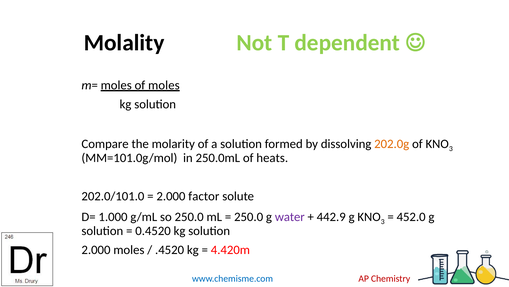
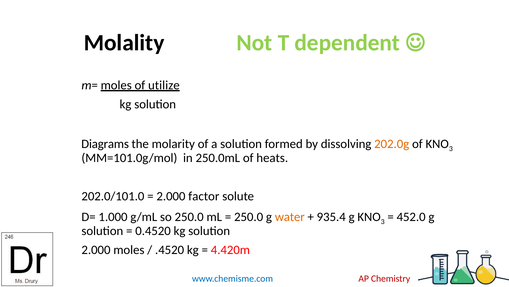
of moles: moles -> utilize
Compare: Compare -> Diagrams
water colour: purple -> orange
442.9: 442.9 -> 935.4
